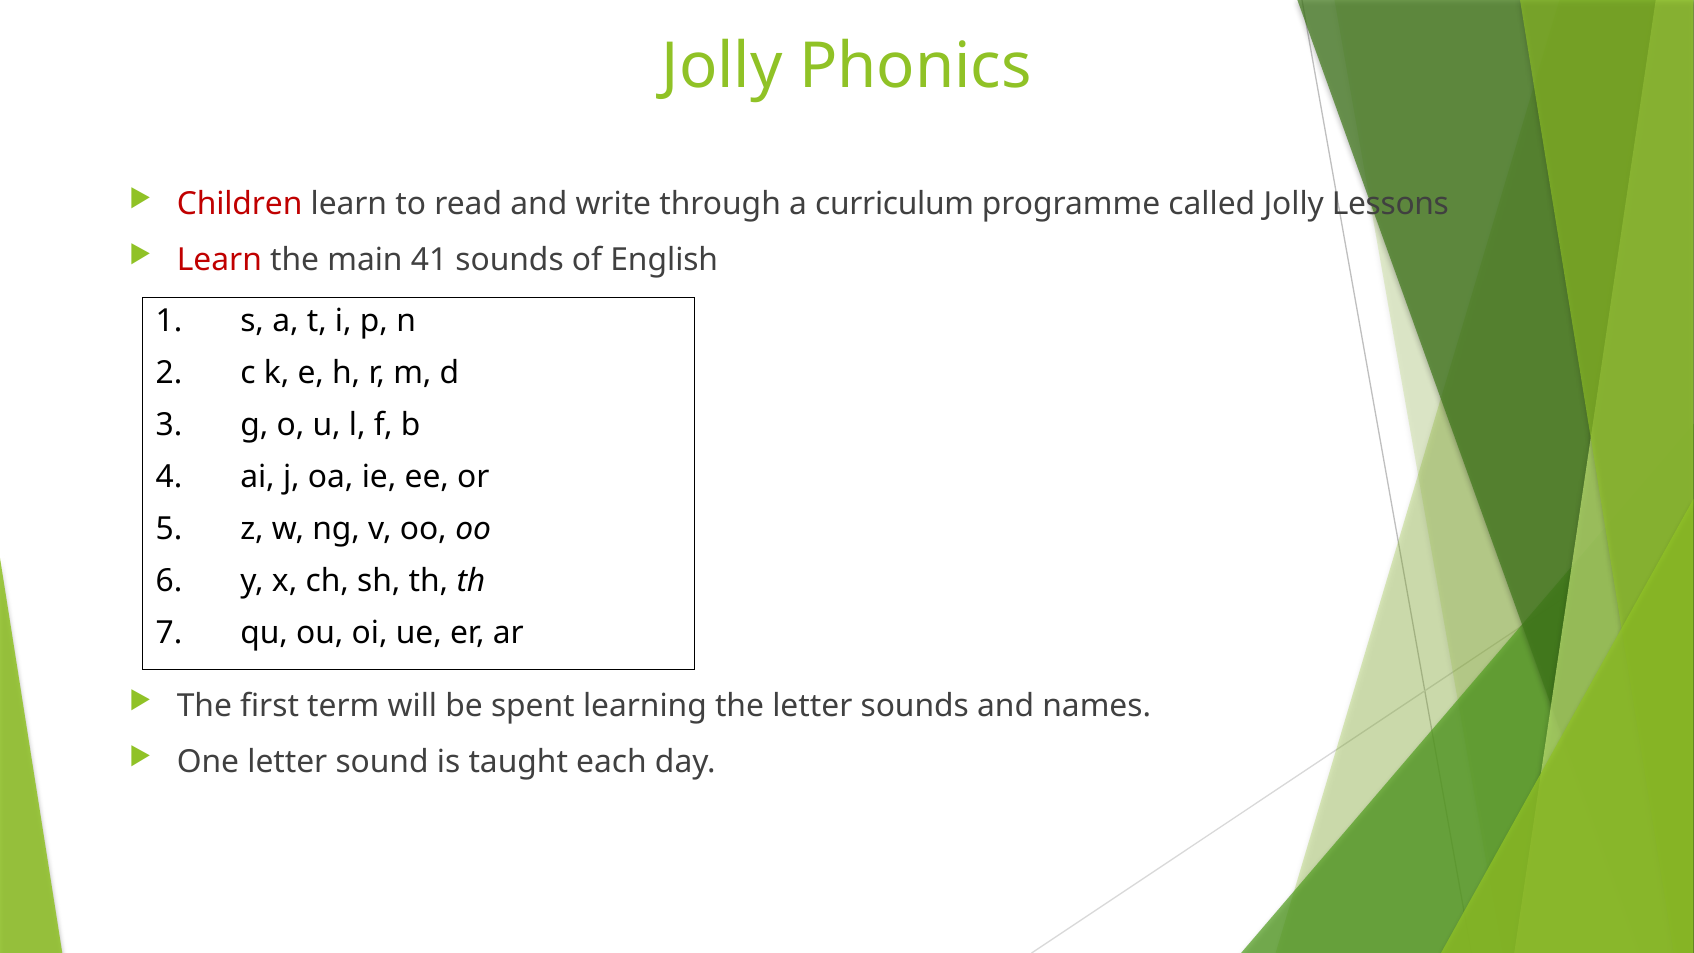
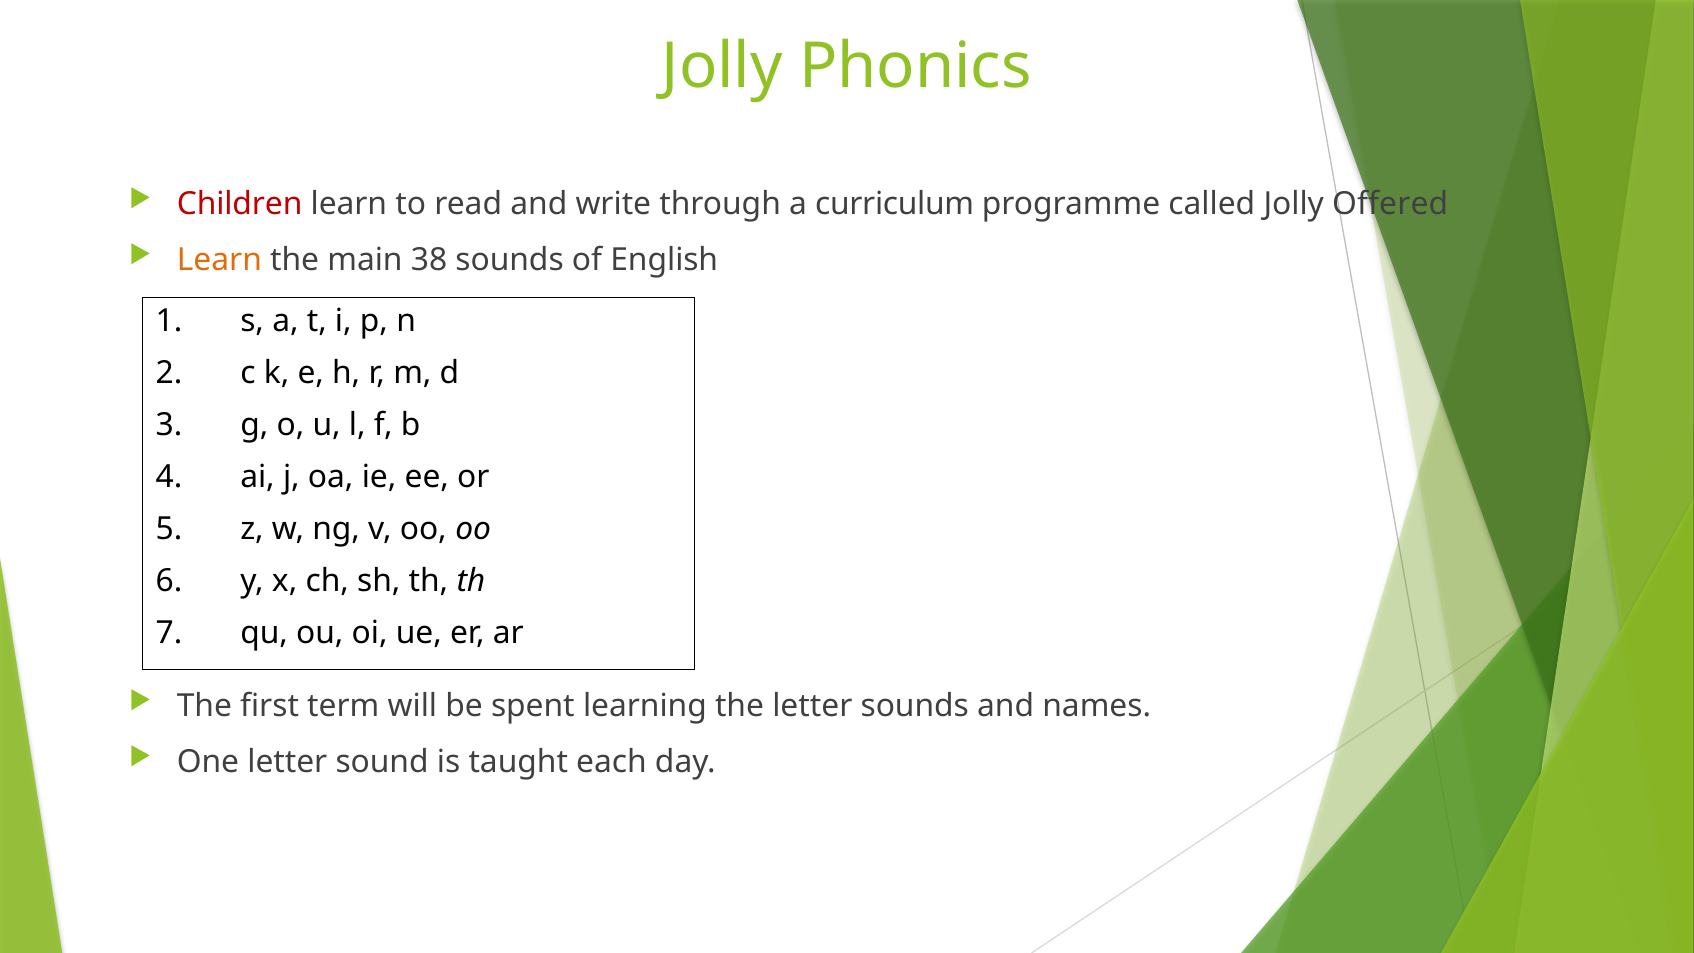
Lessons: Lessons -> Offered
Learn at (219, 260) colour: red -> orange
41: 41 -> 38
